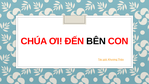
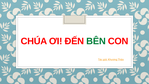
BÊN colour: black -> green
